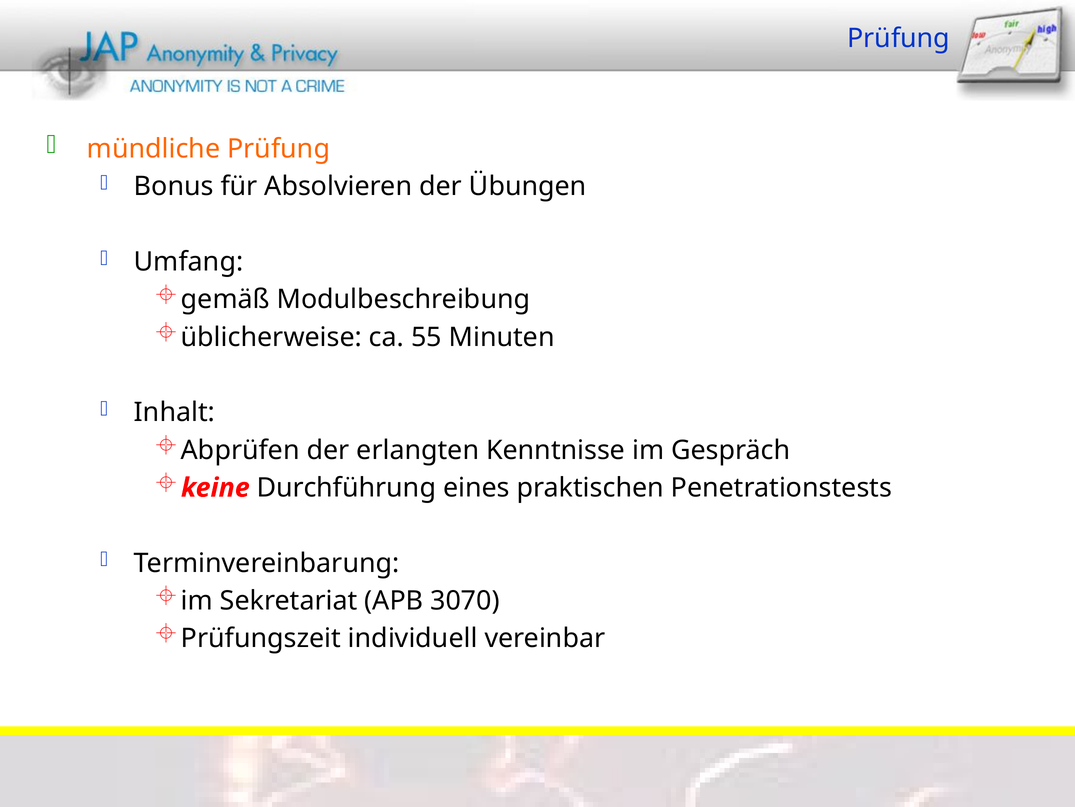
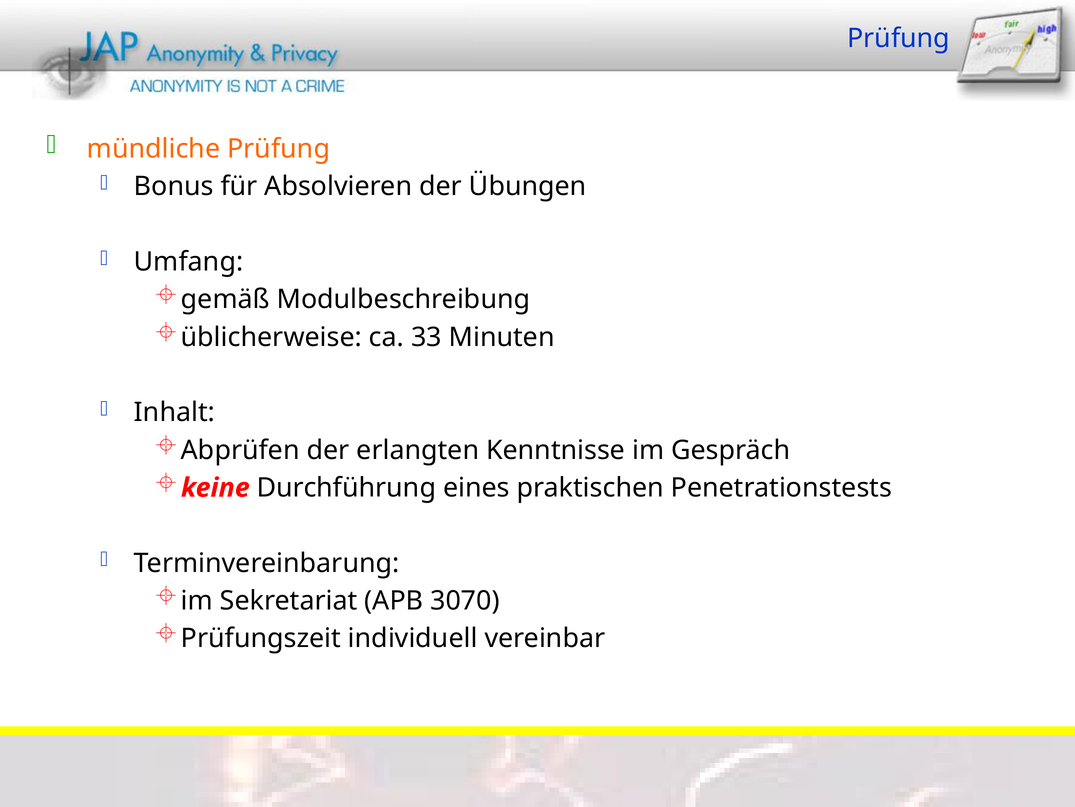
55: 55 -> 33
